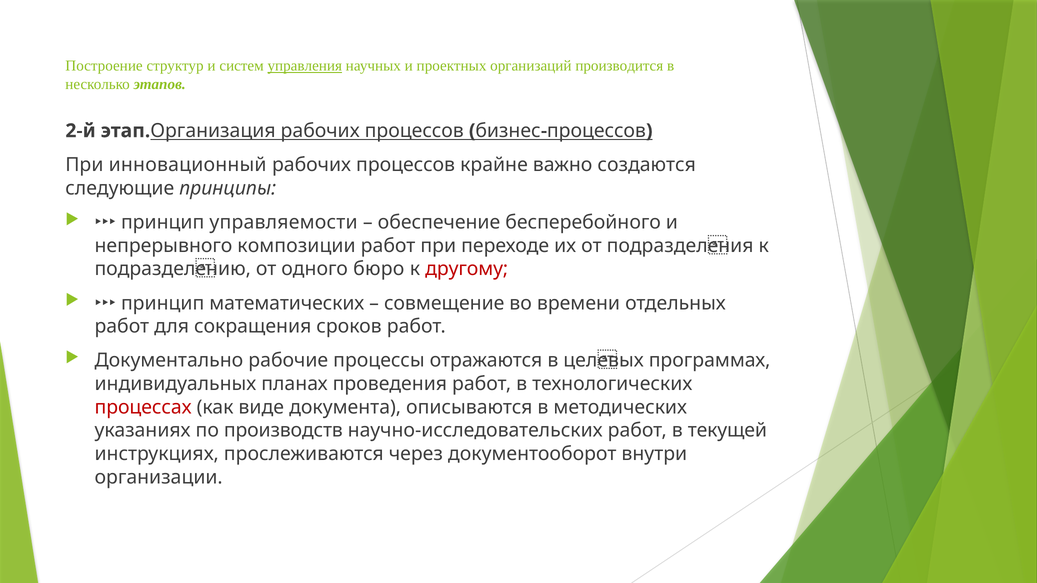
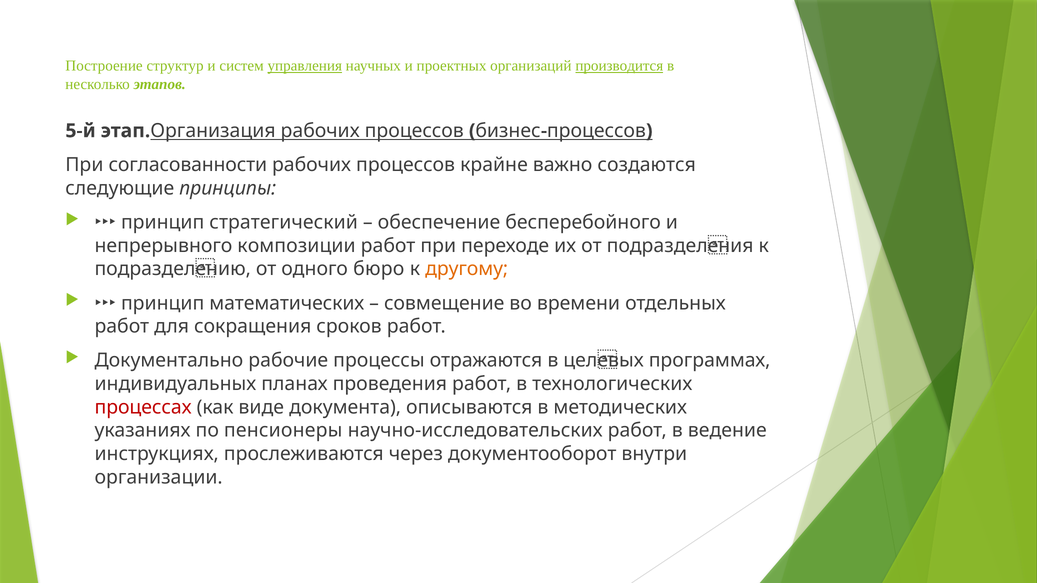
производится underline: none -> present
2-й: 2-й -> 5-й
инновационный: инновационный -> согласованности
управляемости: управляемости -> стратегический
другому colour: red -> orange
производств: производств -> пенсионеры
текущей: текущей -> ведение
